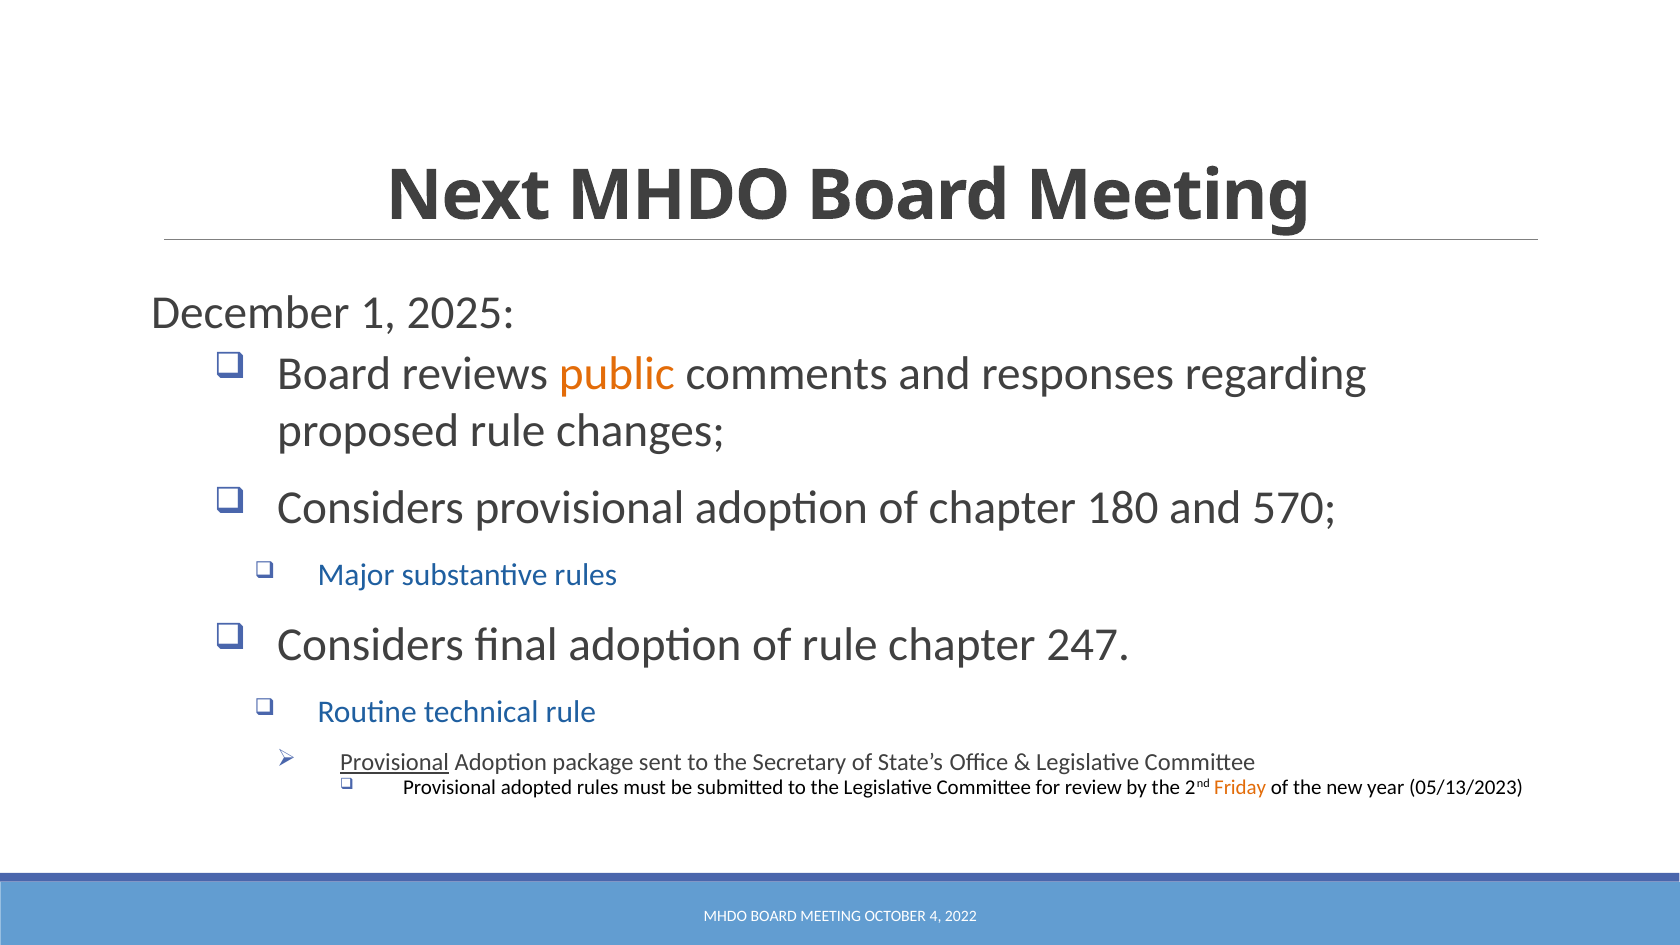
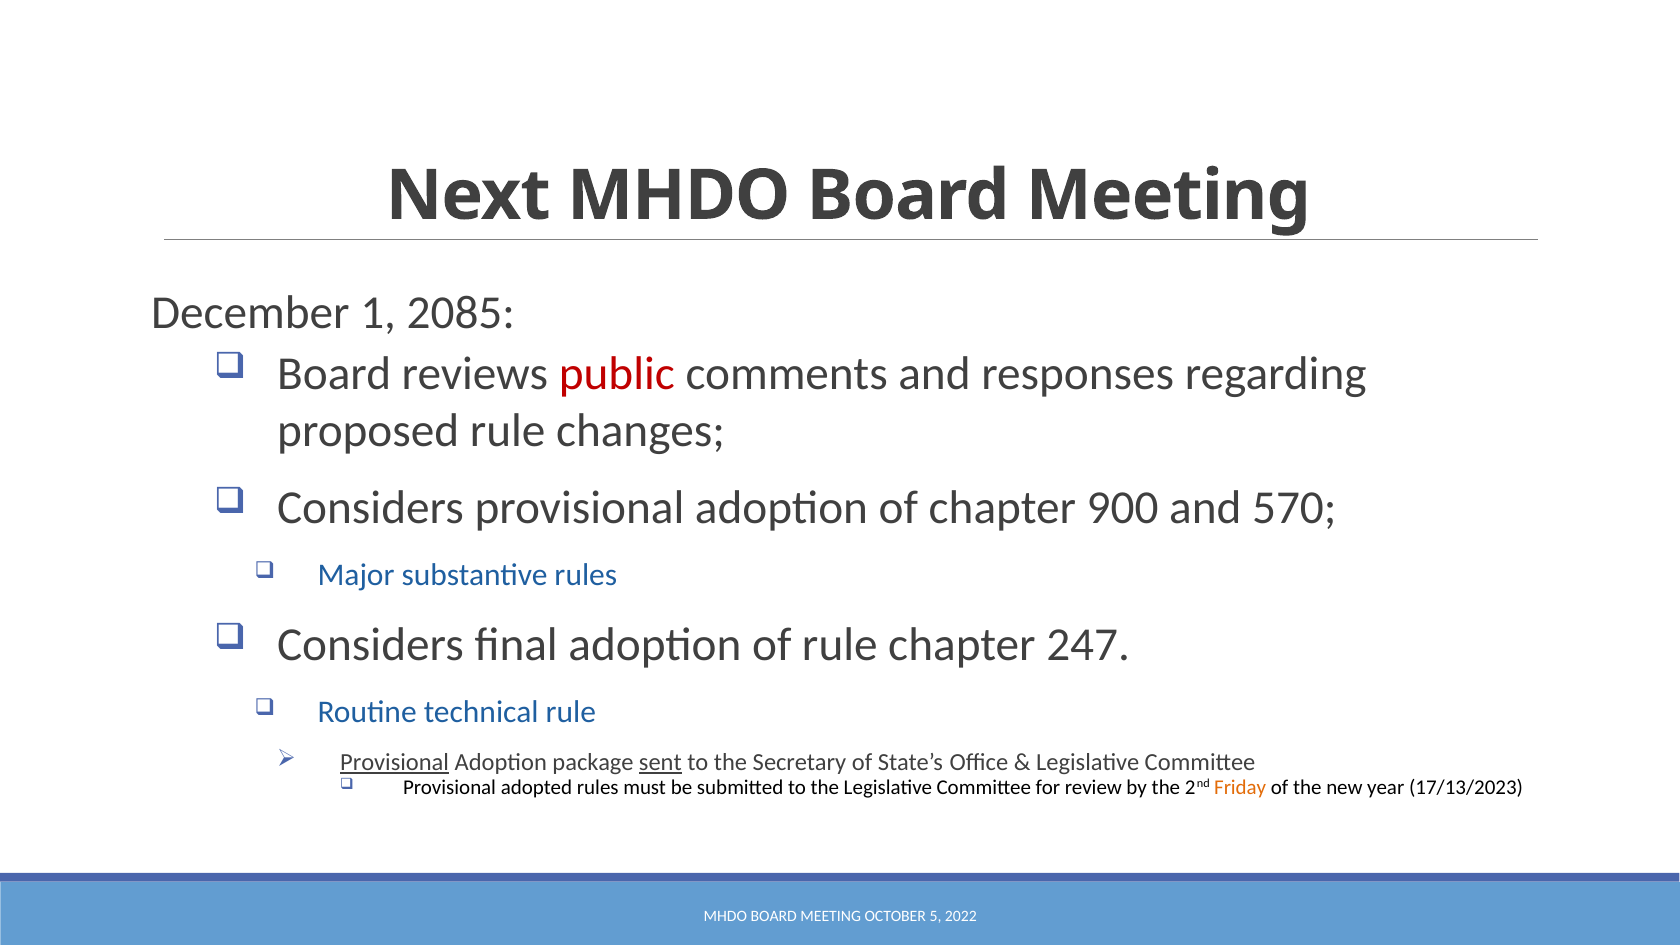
2025: 2025 -> 2085
public colour: orange -> red
180: 180 -> 900
sent underline: none -> present
05/13/2023: 05/13/2023 -> 17/13/2023
4: 4 -> 5
